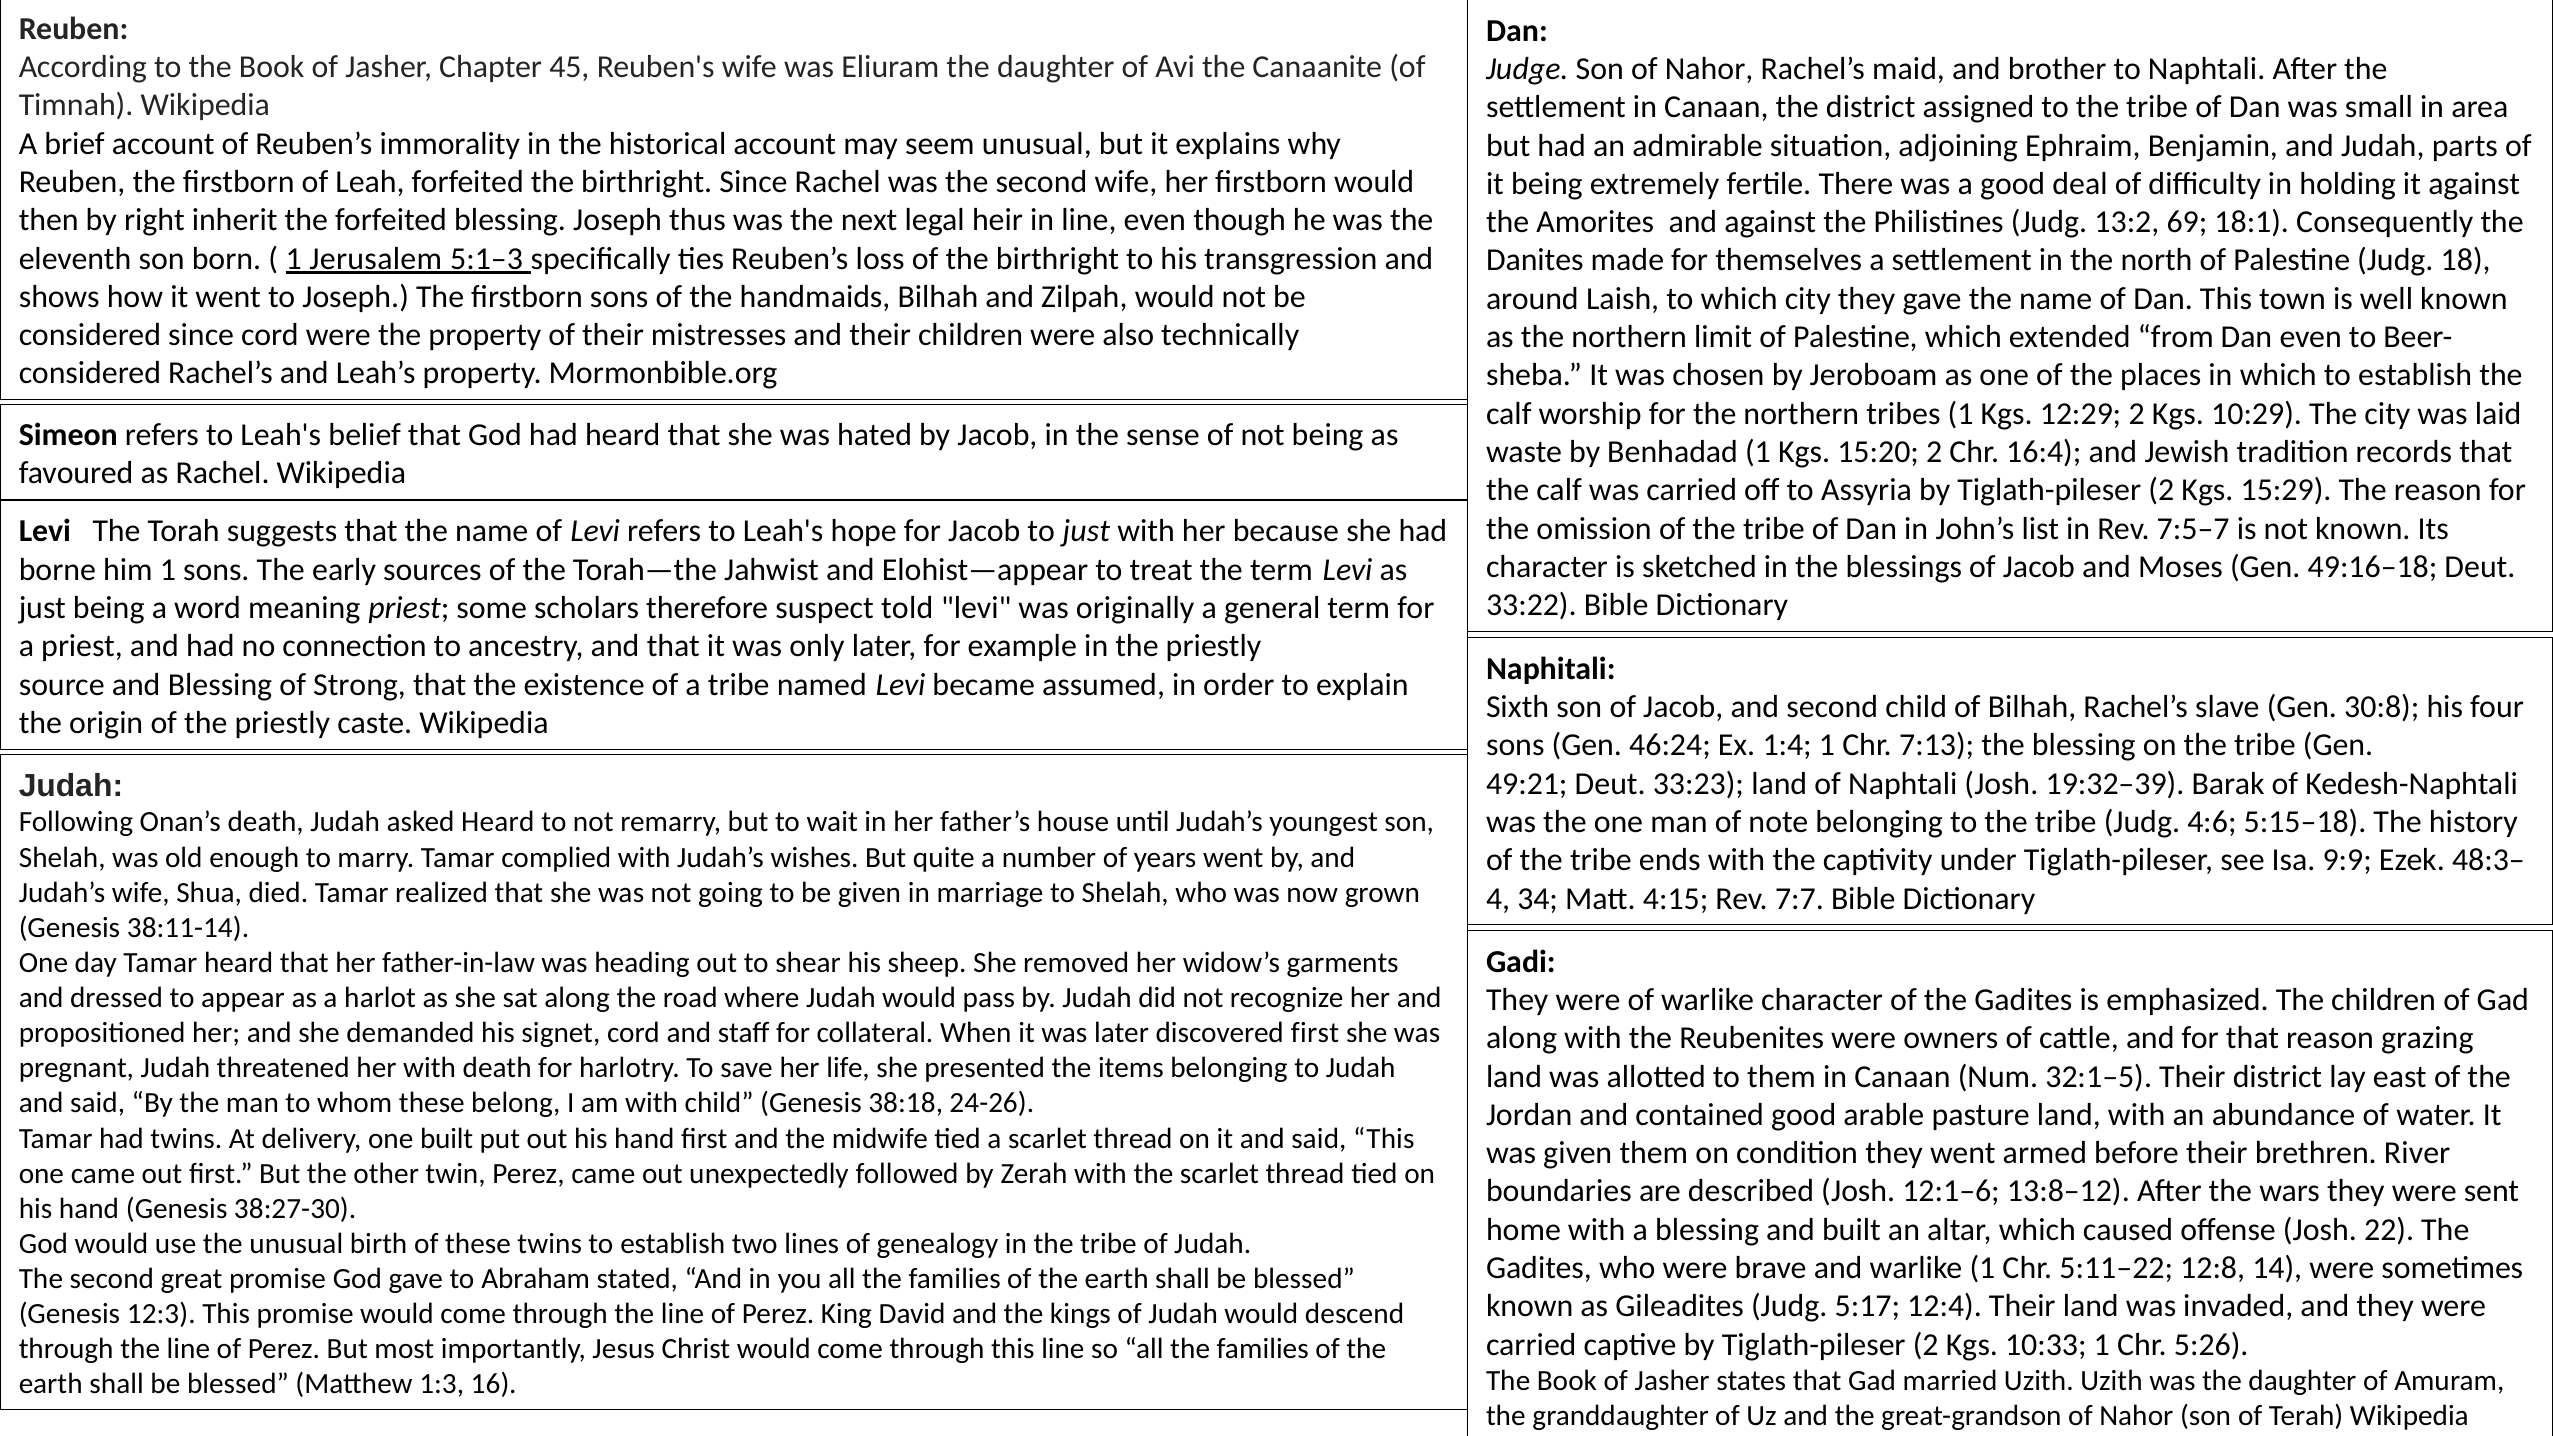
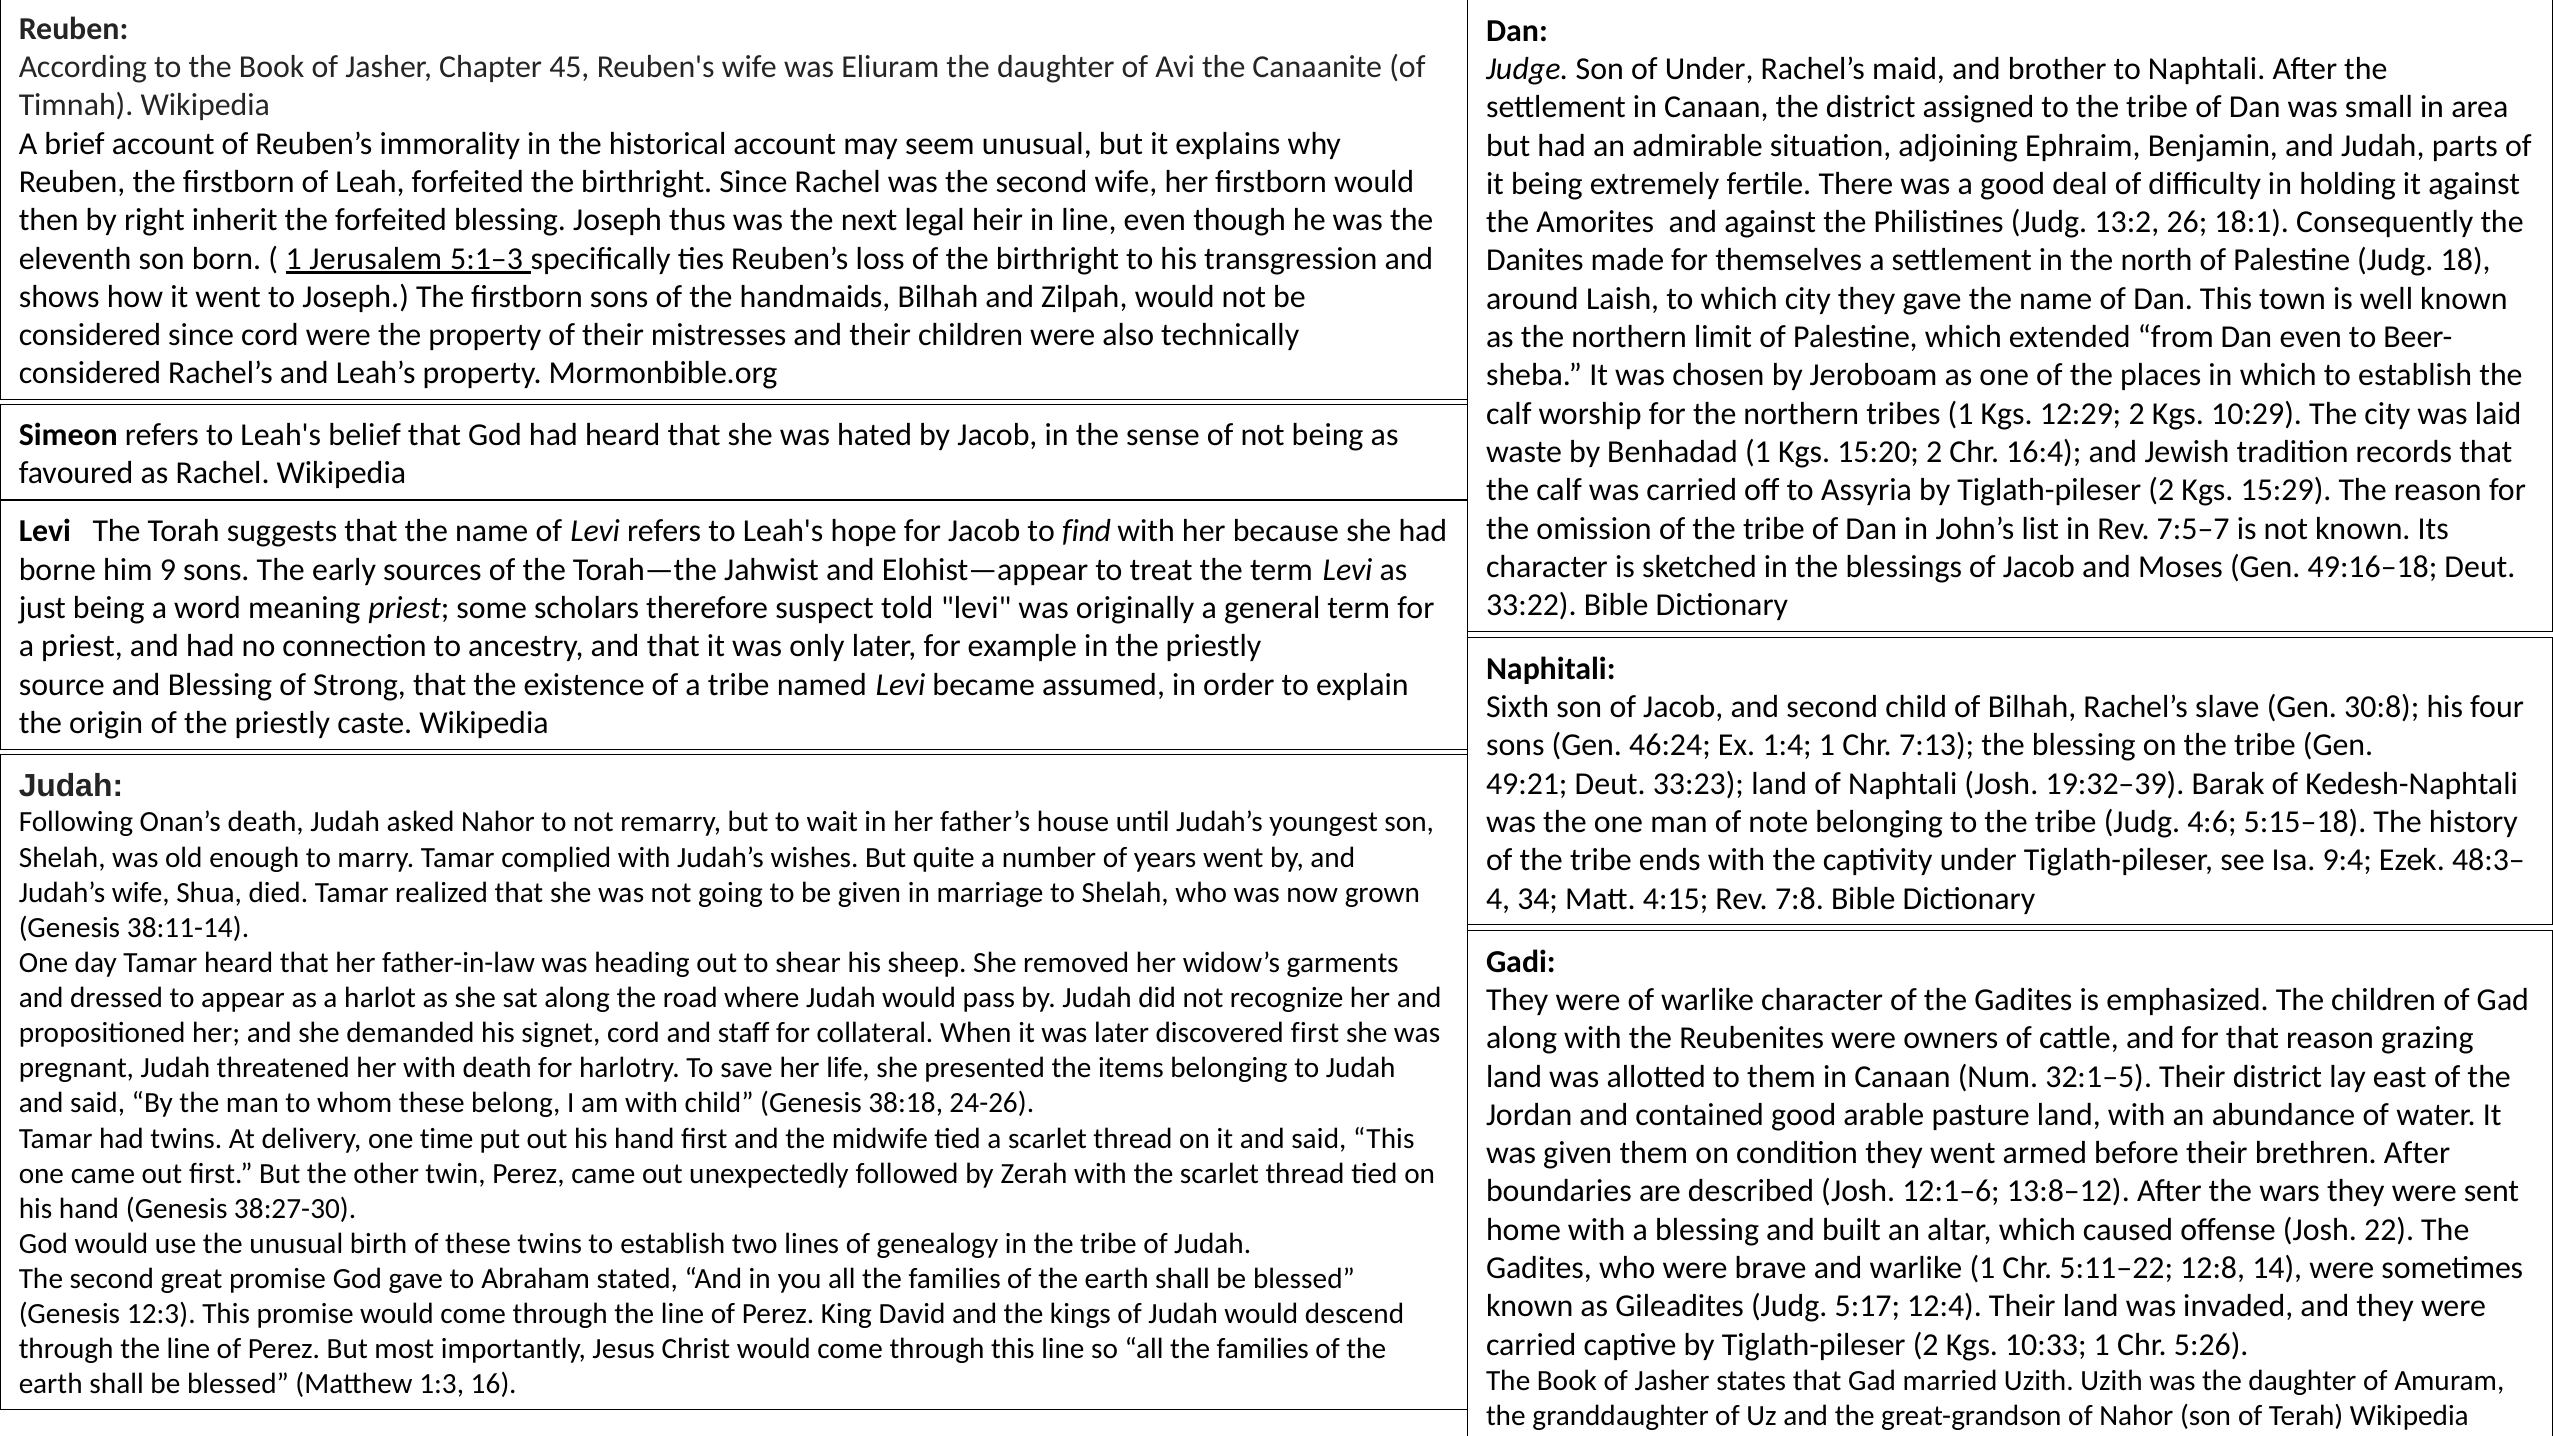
Son of Nahor: Nahor -> Under
69: 69 -> 26
to just: just -> find
him 1: 1 -> 9
asked Heard: Heard -> Nahor
9:9: 9:9 -> 9:4
7:7: 7:7 -> 7:8
one built: built -> time
brethren River: River -> After
